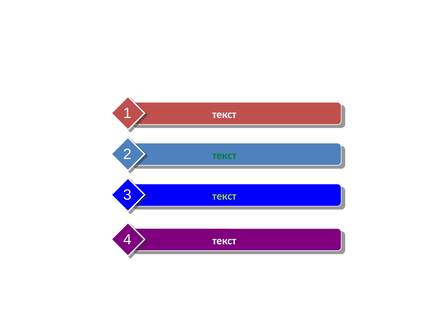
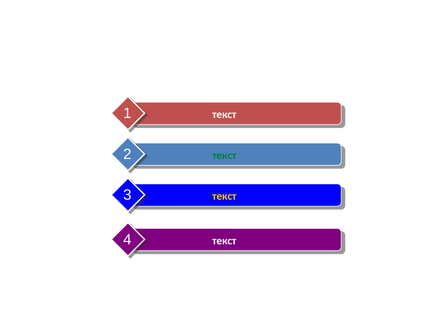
текст at (224, 196) colour: light green -> yellow
